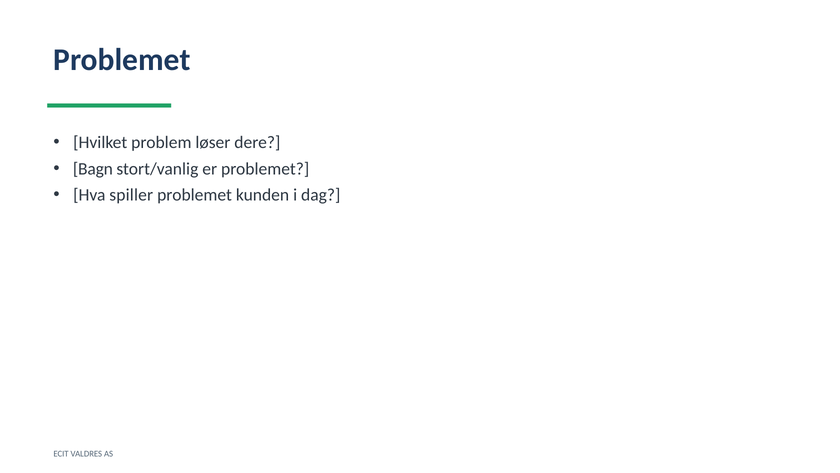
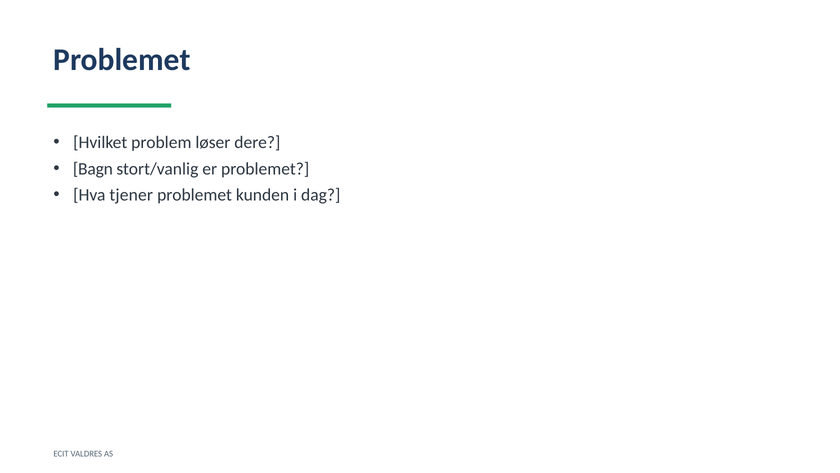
spiller: spiller -> tjener
